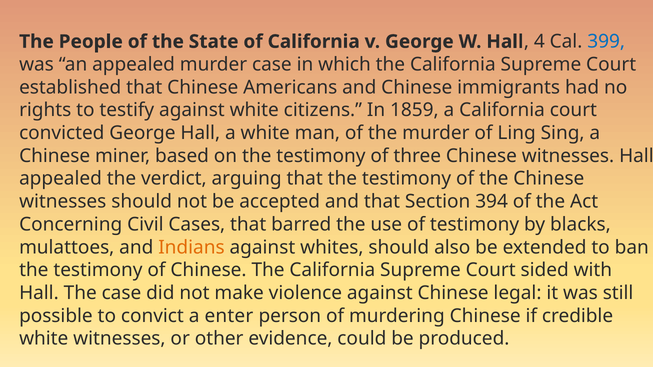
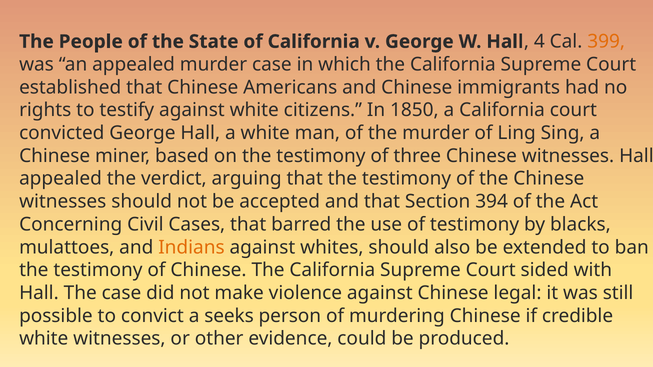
399 colour: blue -> orange
1859: 1859 -> 1850
enter: enter -> seeks
